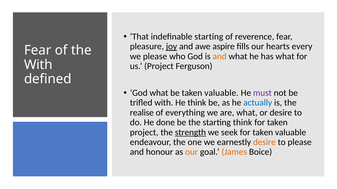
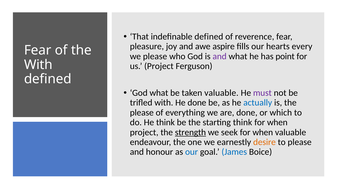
indefinable starting: starting -> defined
joy underline: present -> none
and at (220, 57) colour: orange -> purple
has what: what -> point
He think: think -> done
realise at (142, 113): realise -> please
are what: what -> done
or desire: desire -> which
He done: done -> think
taken at (277, 123): taken -> when
seek for taken: taken -> when
our at (192, 152) colour: orange -> blue
James colour: orange -> blue
